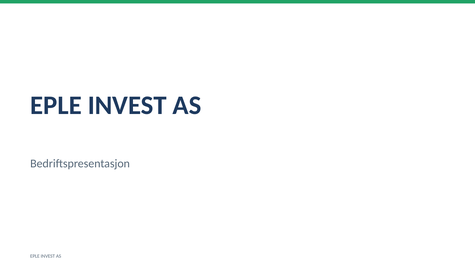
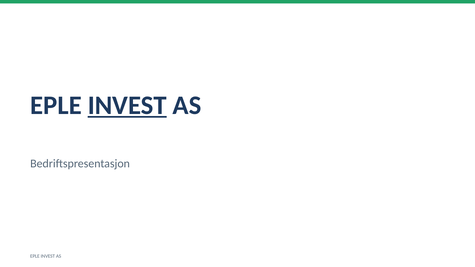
INVEST at (127, 105) underline: none -> present
